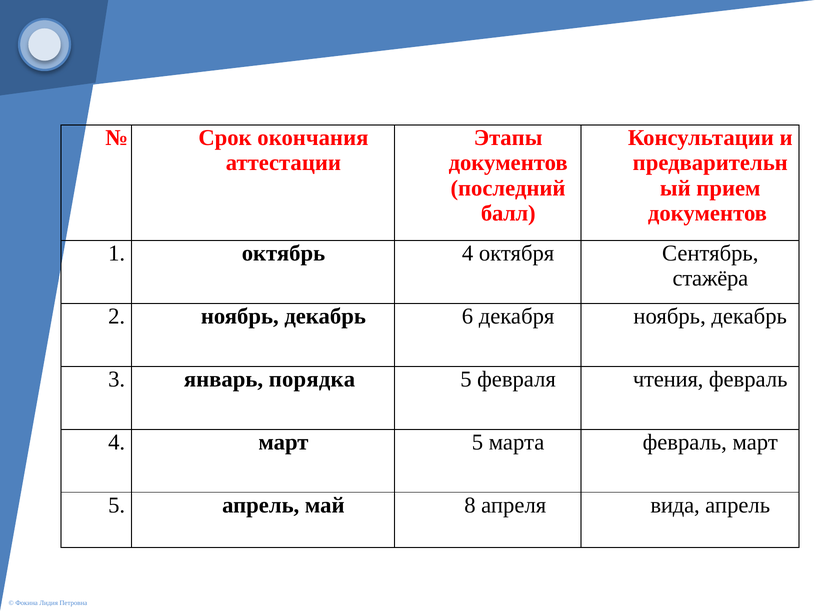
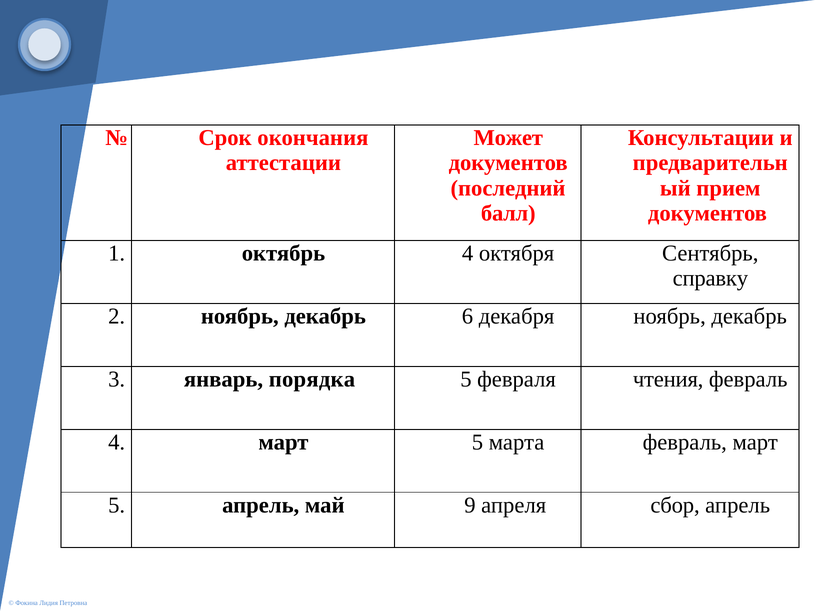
Этапы: Этапы -> Может
стажёра: стажёра -> справку
8: 8 -> 9
вида: вида -> сбор
